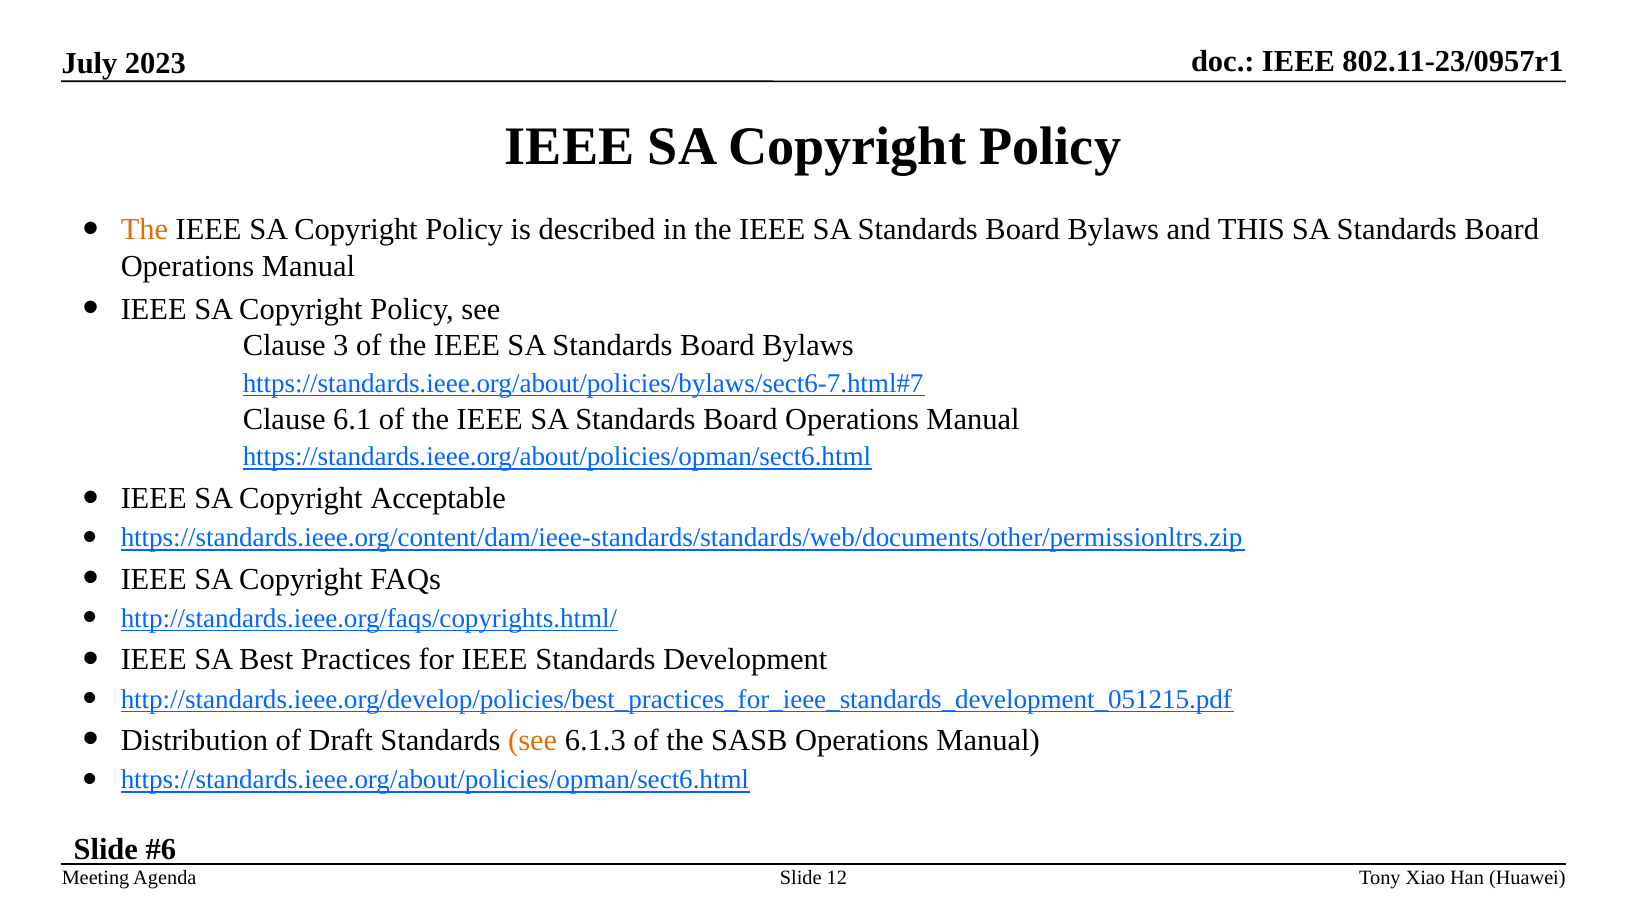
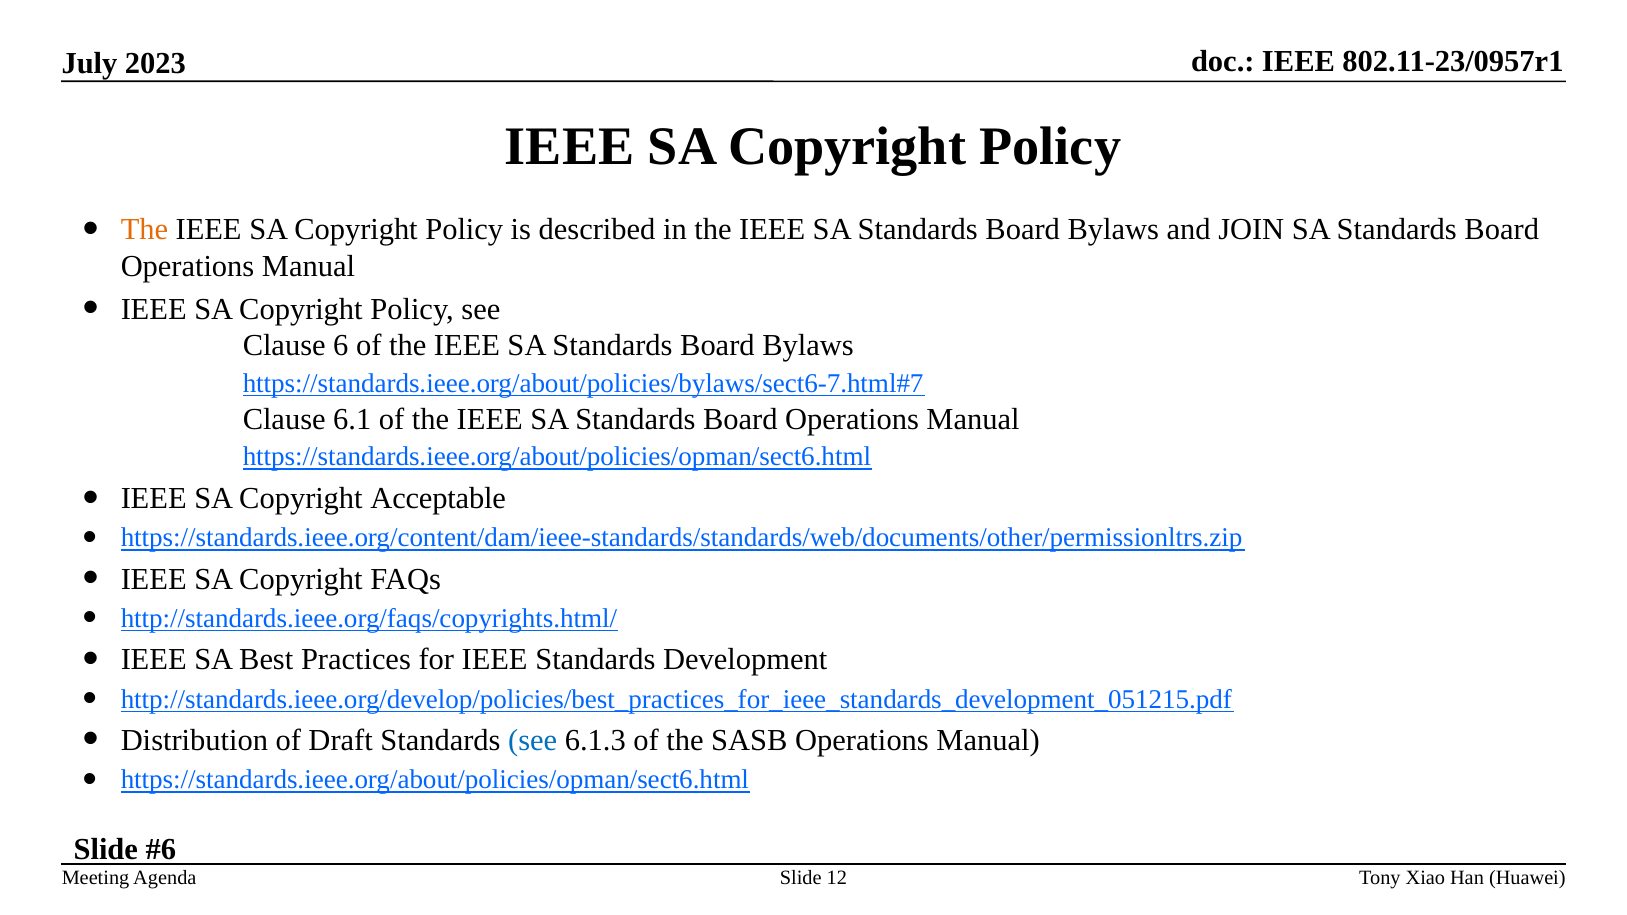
THIS: THIS -> JOIN
3: 3 -> 6
see at (533, 740) colour: orange -> blue
